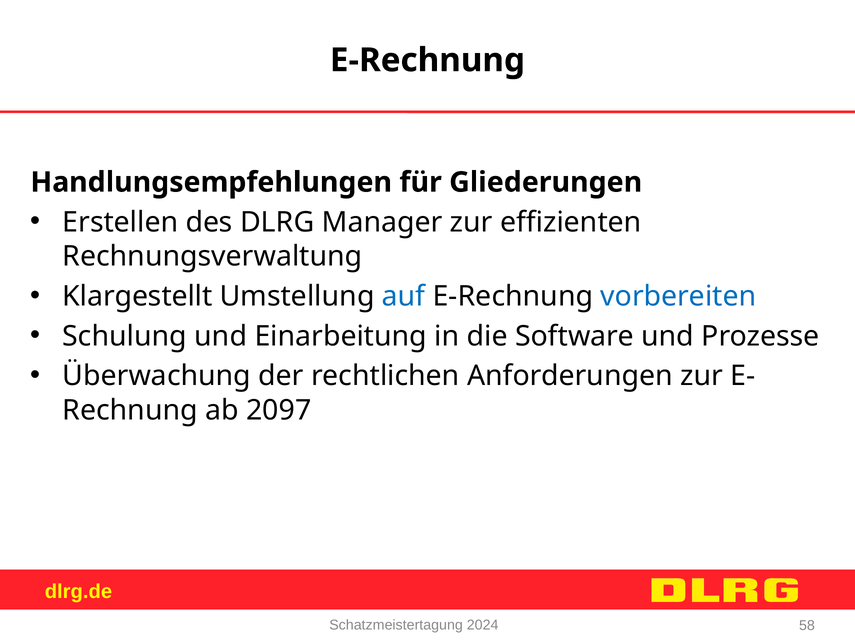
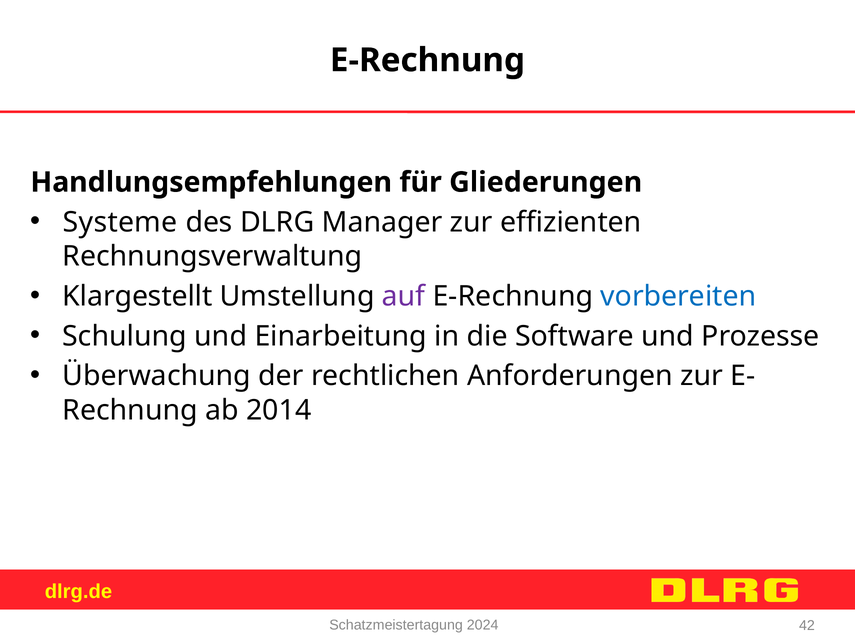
Erstellen: Erstellen -> Systeme
auf colour: blue -> purple
2097: 2097 -> 2014
58: 58 -> 42
